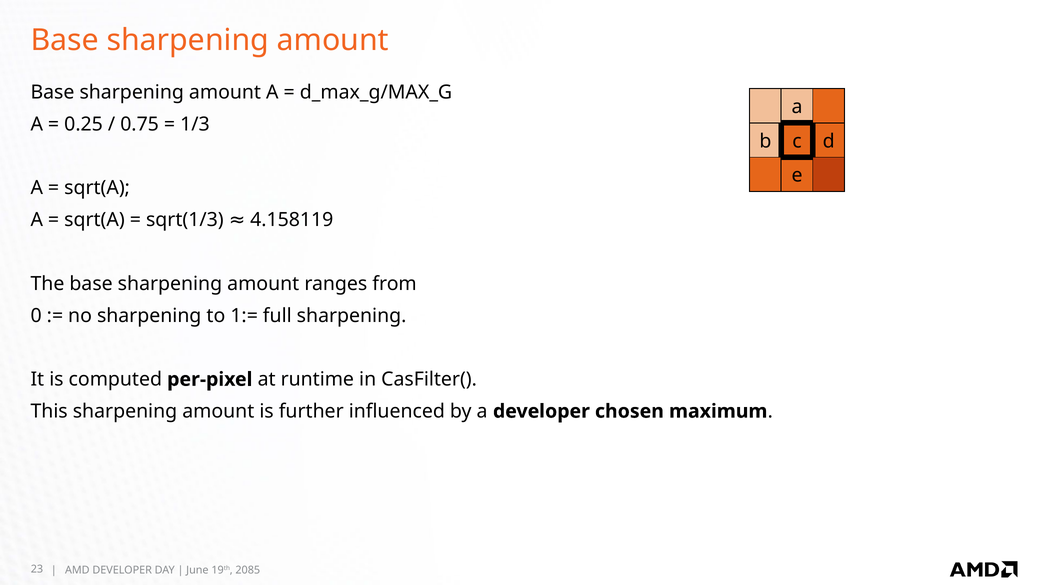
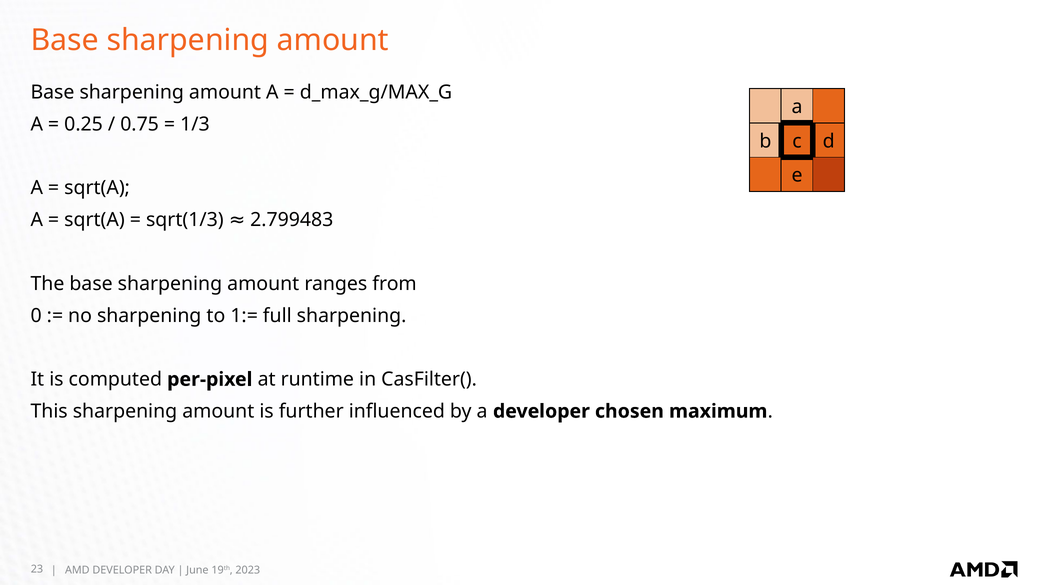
4.158119: 4.158119 -> 2.799483
2085: 2085 -> 2023
